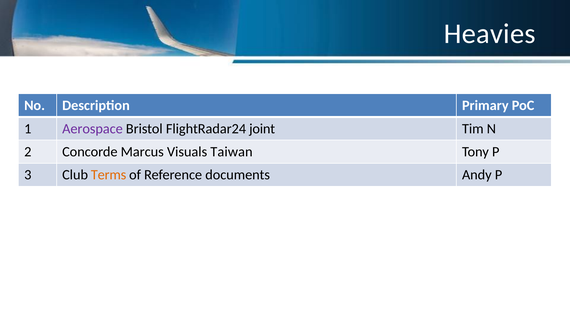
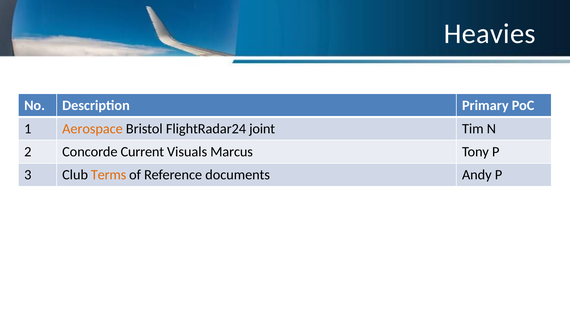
Aerospace colour: purple -> orange
Marcus: Marcus -> Current
Taiwan: Taiwan -> Marcus
